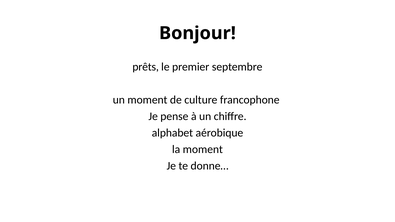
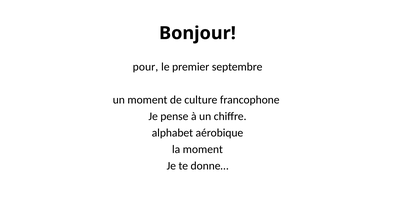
prêts: prêts -> pour
